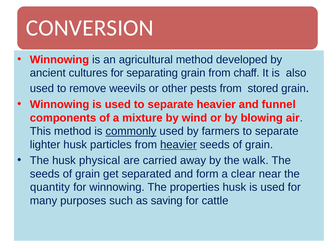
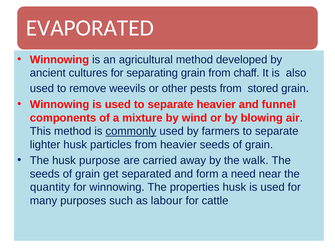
CONVERSION: CONVERSION -> EVAPORATED
heavier at (178, 144) underline: present -> none
physical: physical -> purpose
clear: clear -> need
saving: saving -> labour
